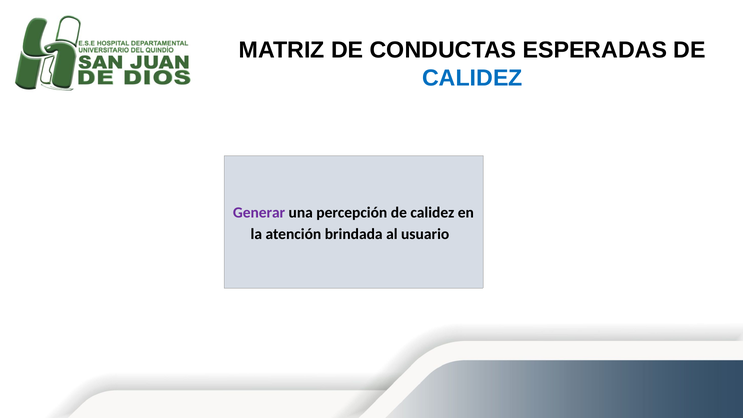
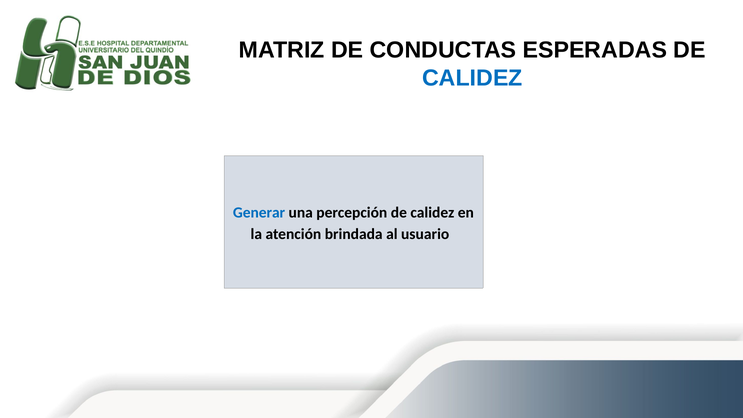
Generar colour: purple -> blue
